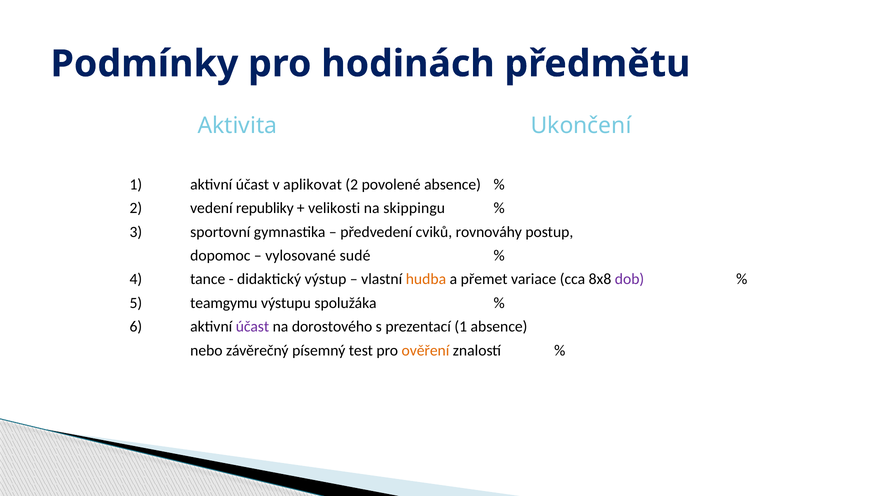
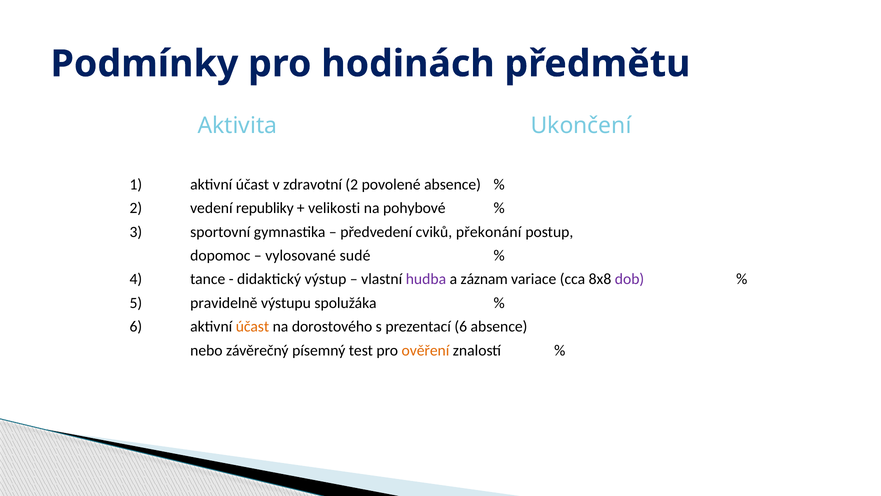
aplikovat: aplikovat -> zdravotní
skippingu: skippingu -> pohybové
rovnováhy: rovnováhy -> překonání
hudba colour: orange -> purple
přemet: přemet -> záznam
teamgymu: teamgymu -> pravidelně
účast at (252, 326) colour: purple -> orange
prezentací 1: 1 -> 6
